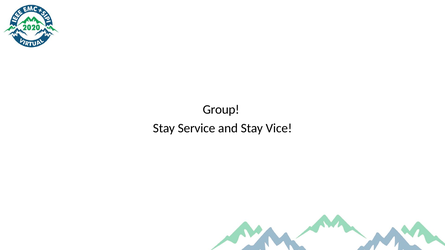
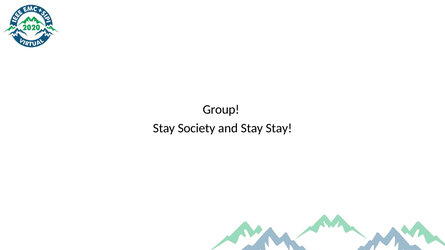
Service: Service -> Society
Stay Vice: Vice -> Stay
